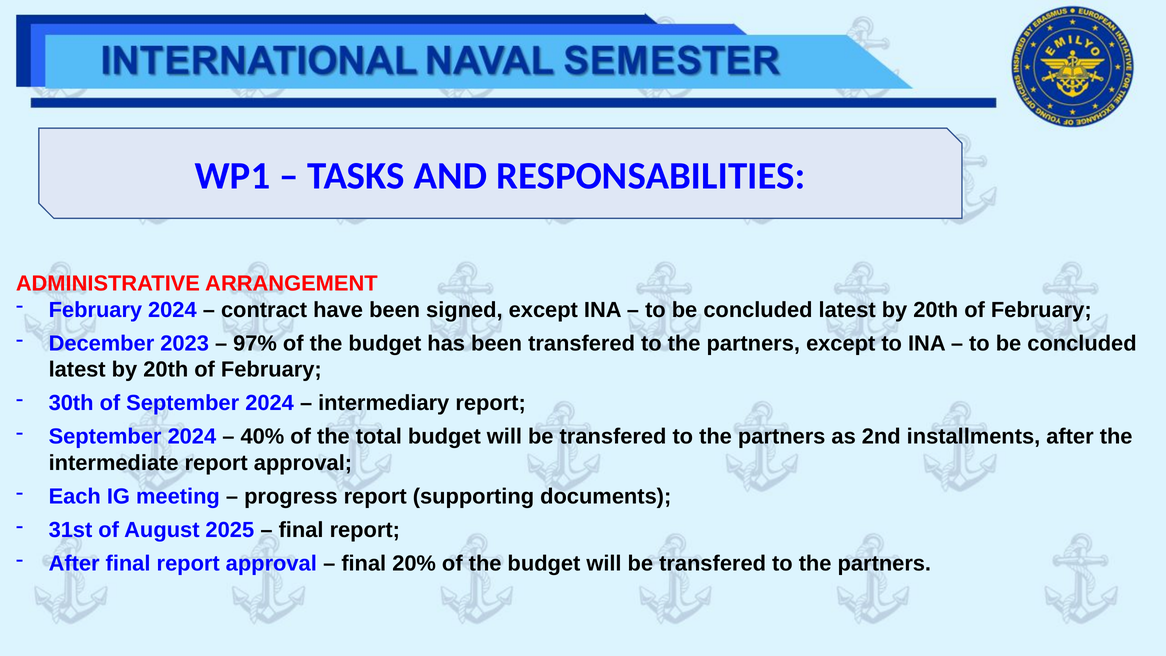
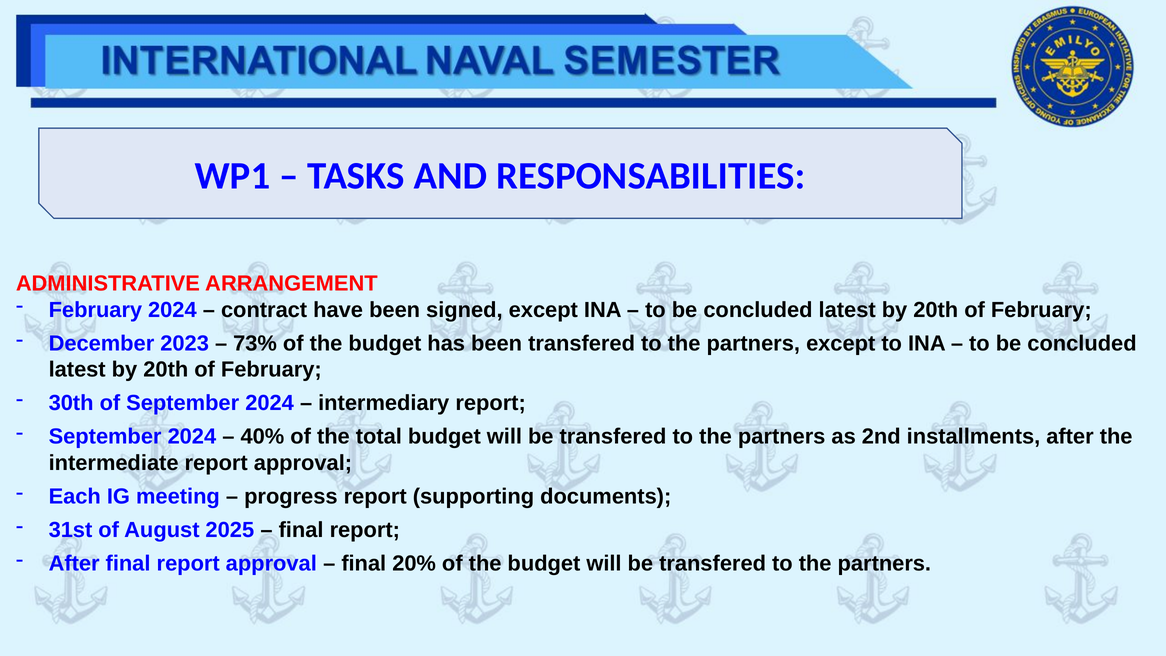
97%: 97% -> 73%
